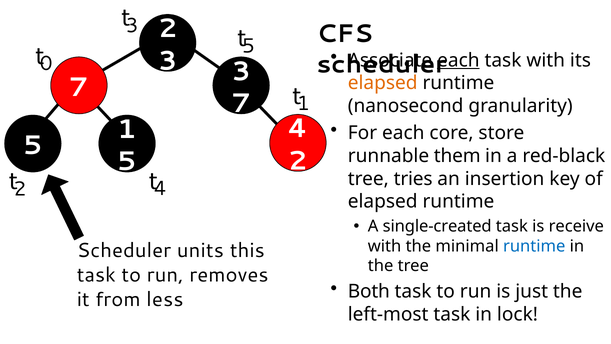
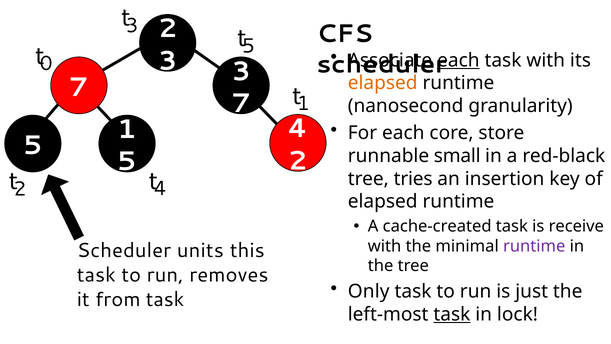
them: them -> small
single-created: single-created -> cache-created
runtime at (534, 246) colour: blue -> purple
Both: Both -> Only
from less: less -> task
task at (452, 314) underline: none -> present
